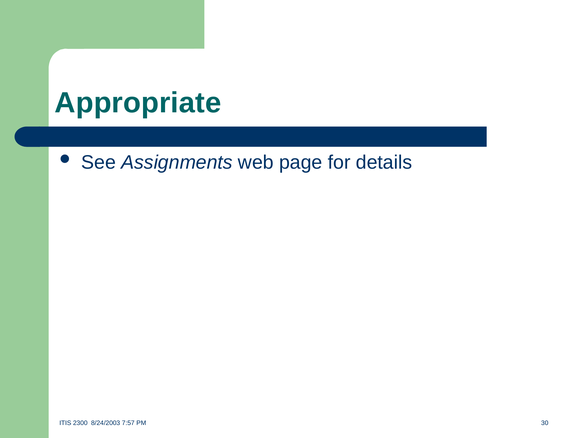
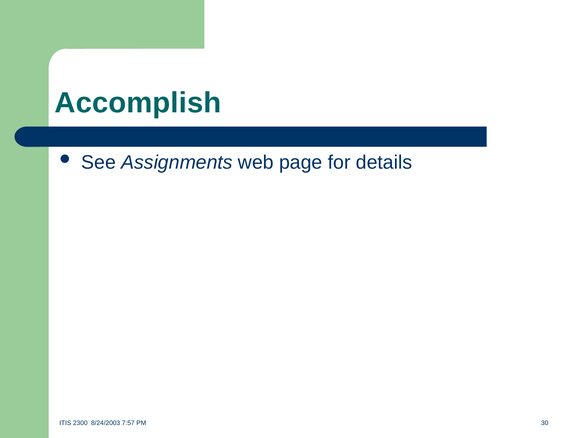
Appropriate: Appropriate -> Accomplish
